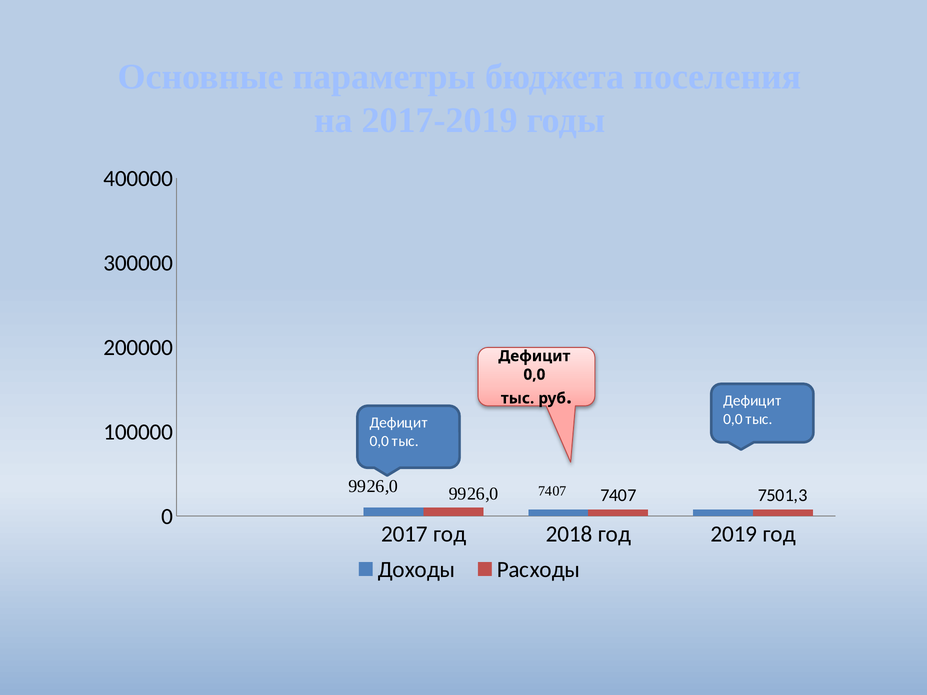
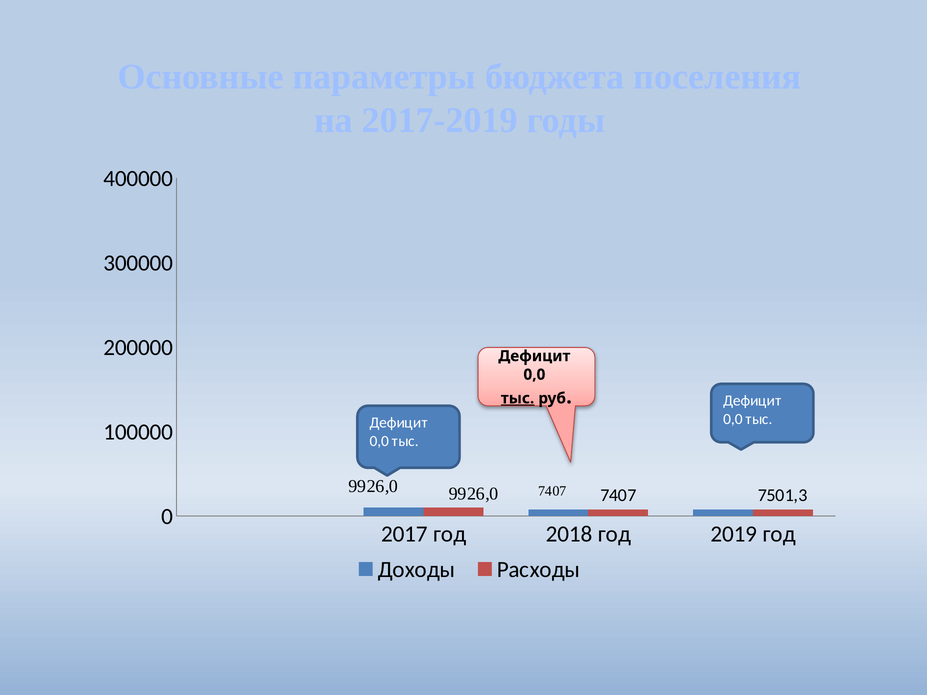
тыс at (518, 398) underline: none -> present
